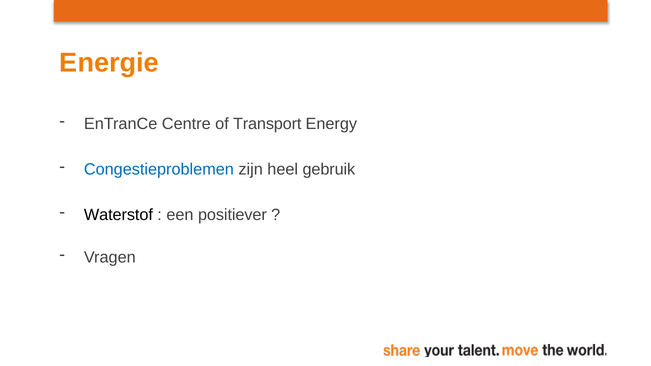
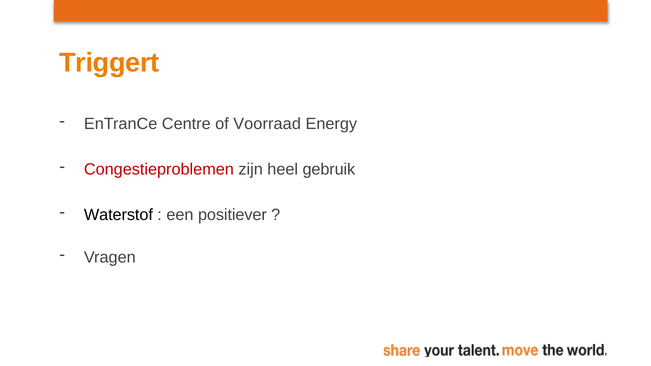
Energie: Energie -> Triggert
Transport: Transport -> Voorraad
Congestieproblemen colour: blue -> red
